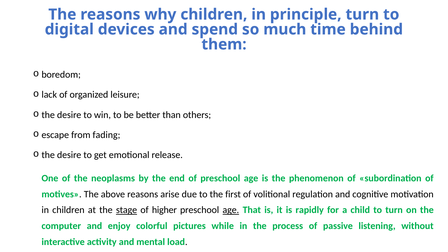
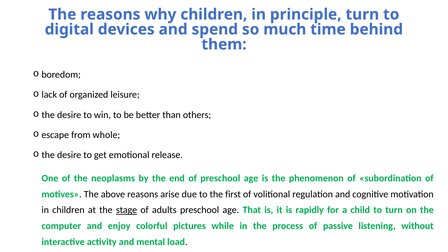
fading: fading -> whole
higher: higher -> adults
age at (231, 210) underline: present -> none
